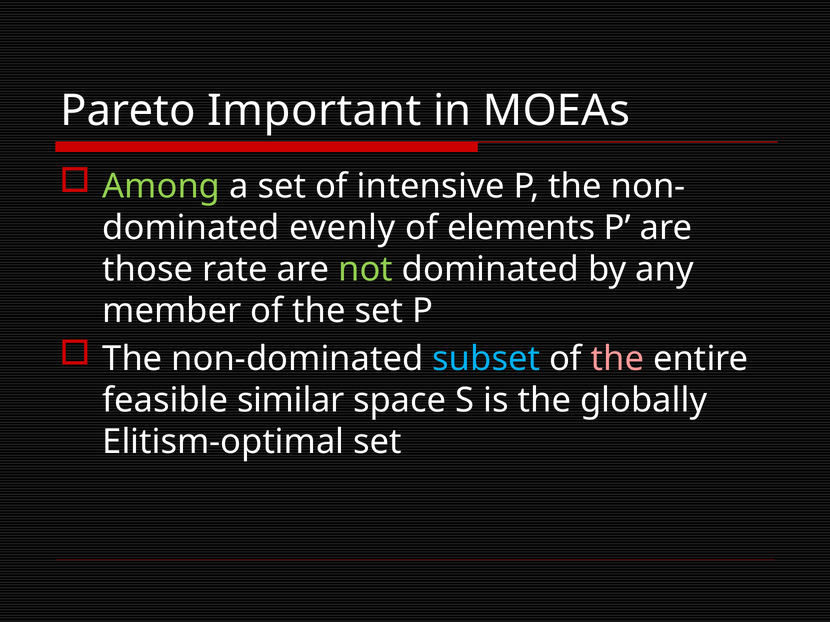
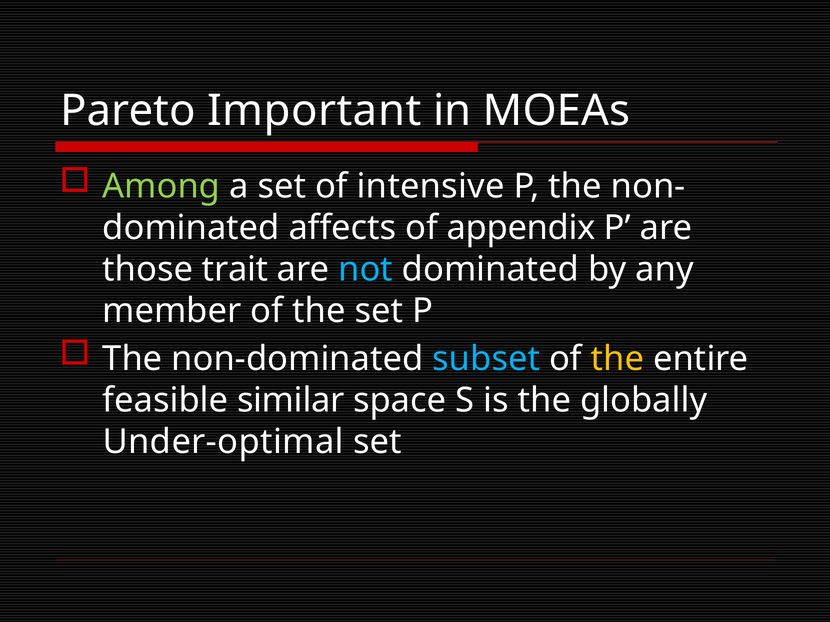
evenly: evenly -> affects
elements: elements -> appendix
rate: rate -> trait
not colour: light green -> light blue
the at (617, 359) colour: pink -> yellow
Elitism-optimal: Elitism-optimal -> Under-optimal
